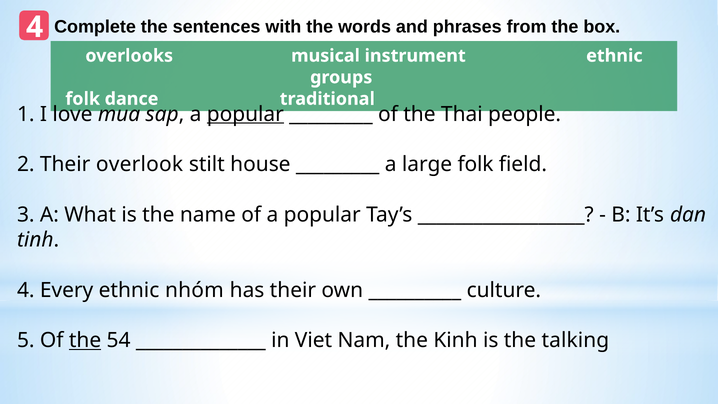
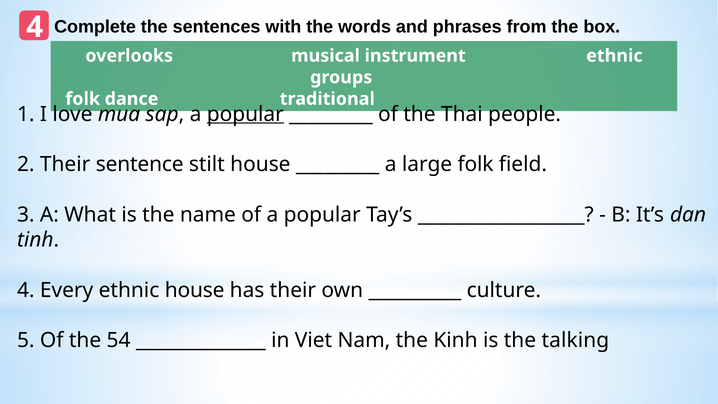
overlook: overlook -> sentence
ethnic nhóm: nhóm -> house
the at (85, 340) underline: present -> none
